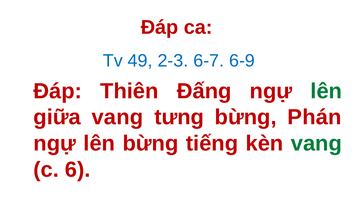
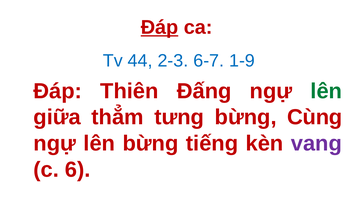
Đáp underline: none -> present
49: 49 -> 44
6-9: 6-9 -> 1-9
giữa vang: vang -> thẳm
Phán: Phán -> Cùng
vang at (316, 144) colour: green -> purple
